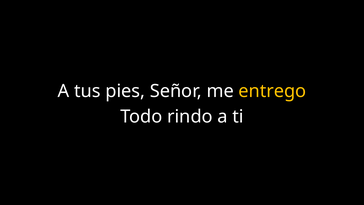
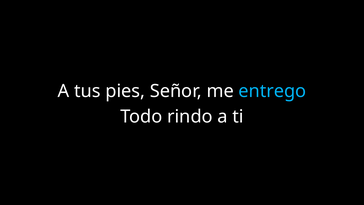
entrego colour: yellow -> light blue
